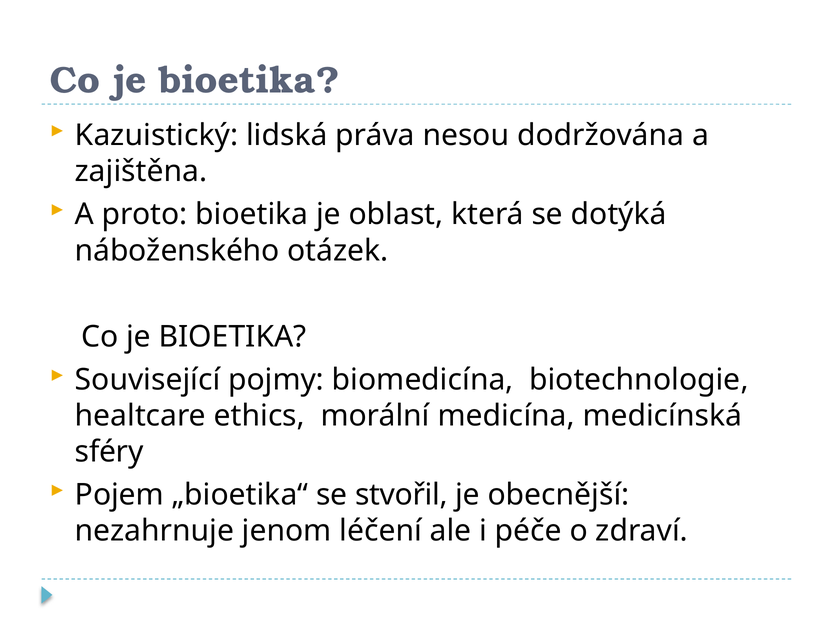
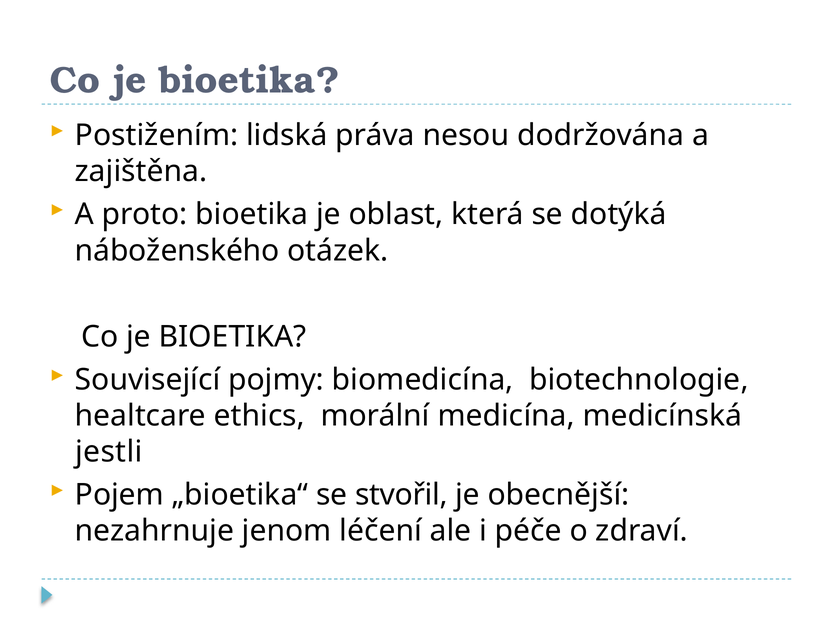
Kazuistický: Kazuistický -> Postižením
sféry: sféry -> jestli
